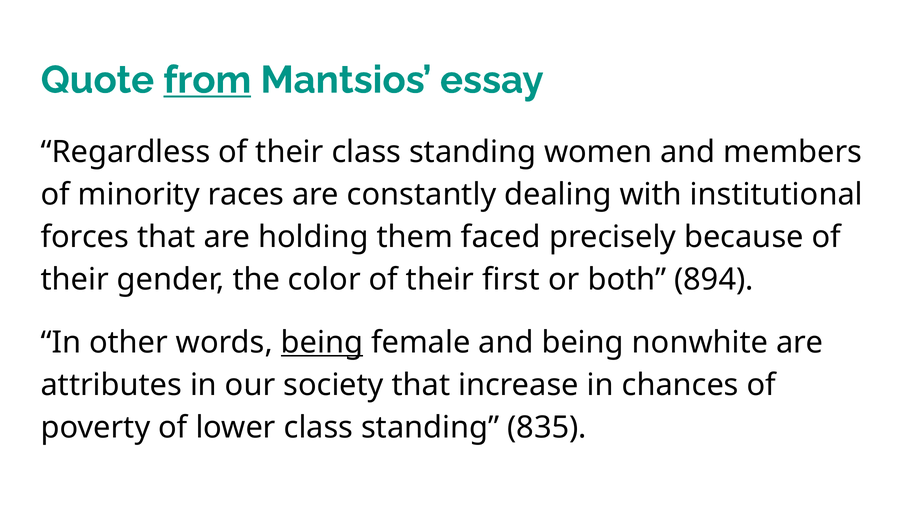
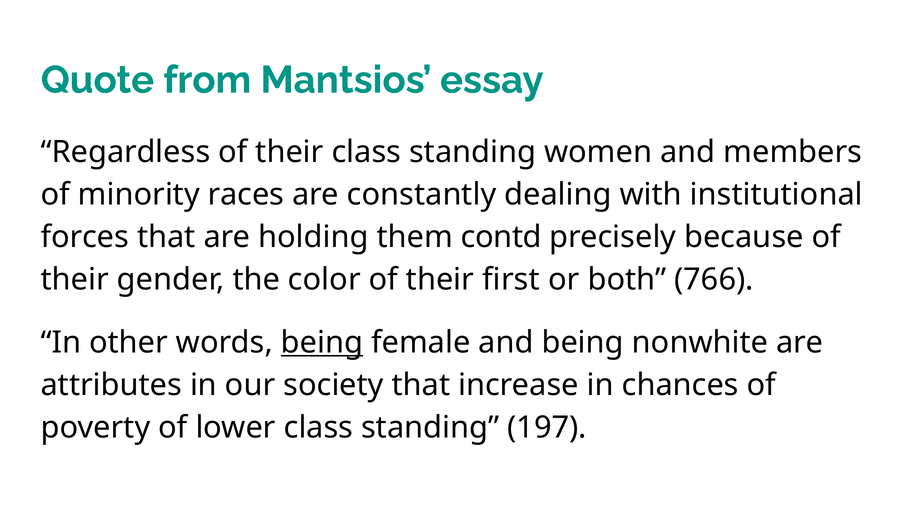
from underline: present -> none
faced: faced -> contd
894: 894 -> 766
835: 835 -> 197
